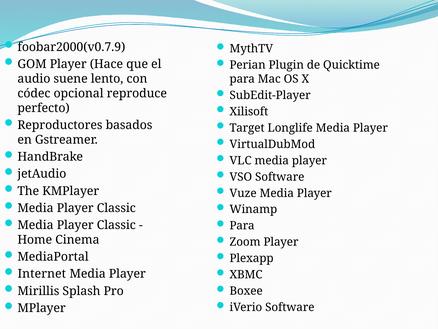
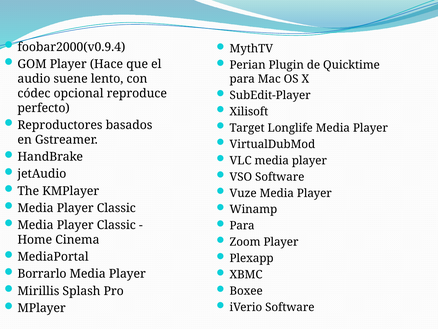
foobar2000(v0.7.9: foobar2000(v0.7.9 -> foobar2000(v0.9.4
Internet: Internet -> Borrarlo
